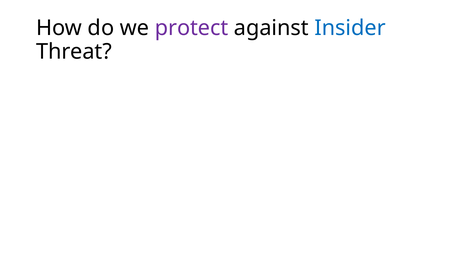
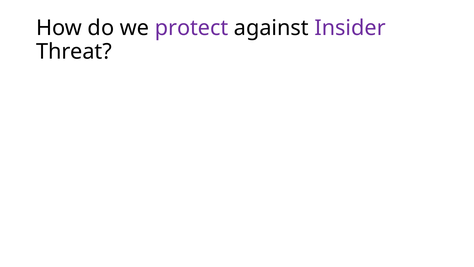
Insider colour: blue -> purple
